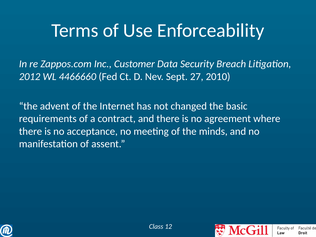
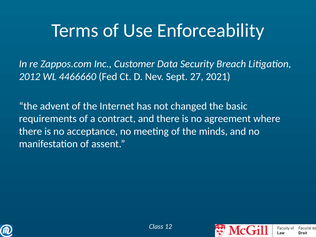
2010: 2010 -> 2021
